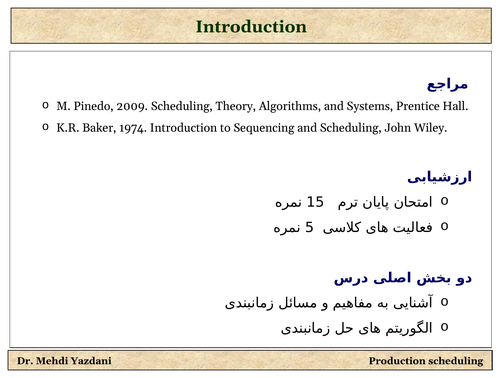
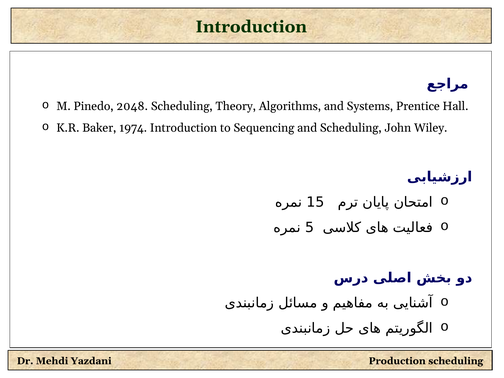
2009: 2009 -> 2048
